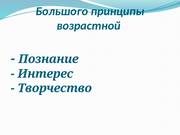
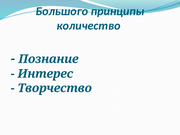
возрастной: возрастной -> количество
